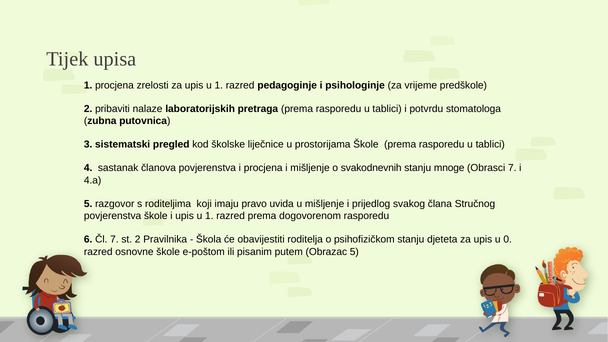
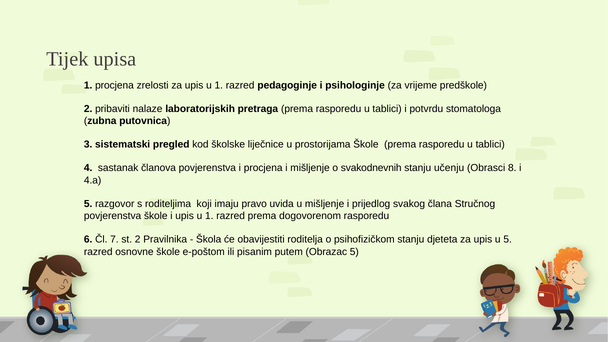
mnoge: mnoge -> učenju
Obrasci 7: 7 -> 8
u 0: 0 -> 5
